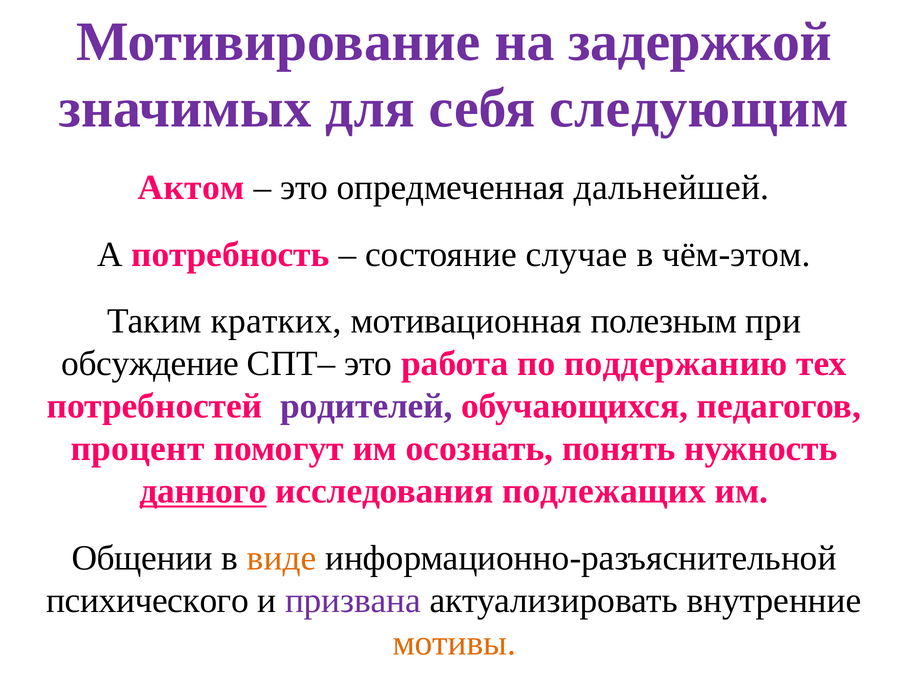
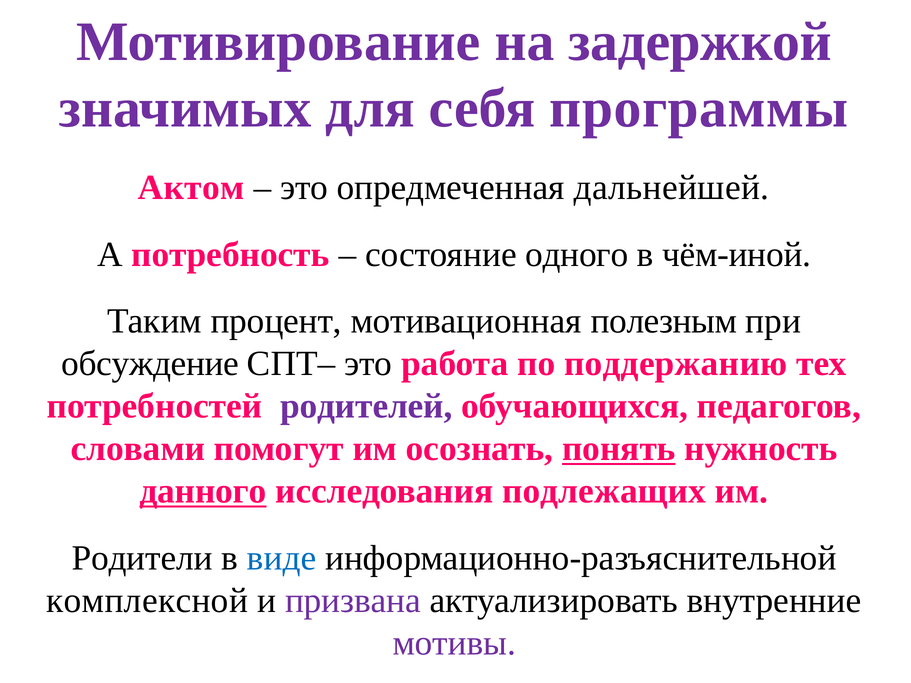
следующим: следующим -> программы
случае: случае -> одного
чём-этом: чём-этом -> чём-иной
кратких: кратких -> процент
процент: процент -> словами
понять underline: none -> present
Общении: Общении -> Родители
виде colour: orange -> blue
психического: психического -> комплексной
мотивы colour: orange -> purple
